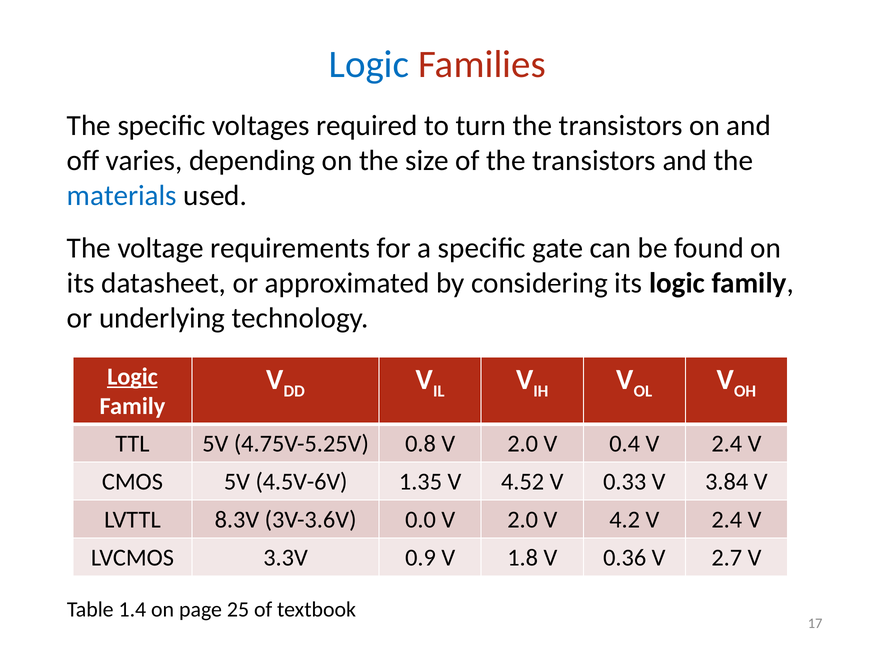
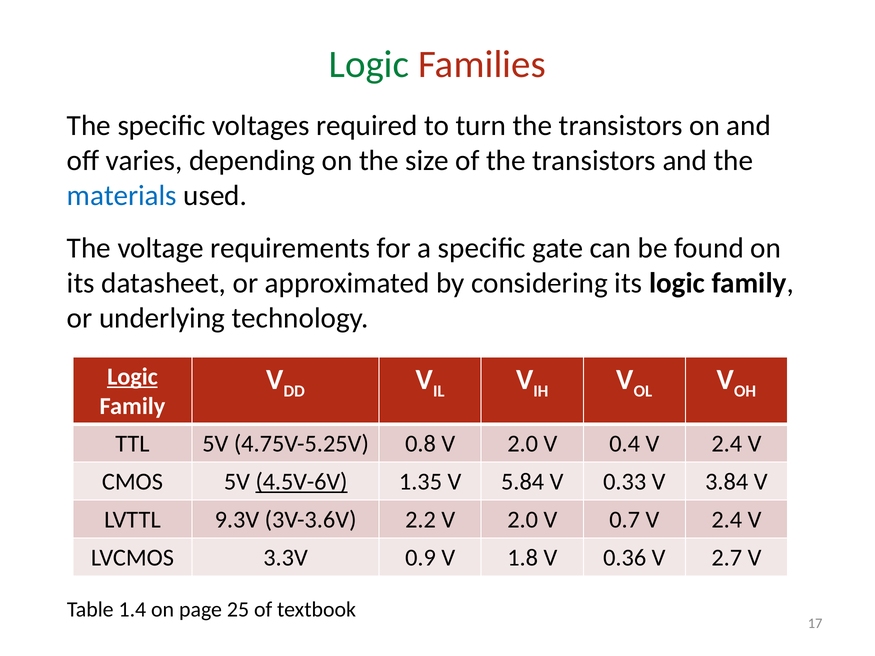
Logic at (369, 65) colour: blue -> green
4.5V-6V underline: none -> present
4.52: 4.52 -> 5.84
8.3V: 8.3V -> 9.3V
0.0: 0.0 -> 2.2
4.2: 4.2 -> 0.7
